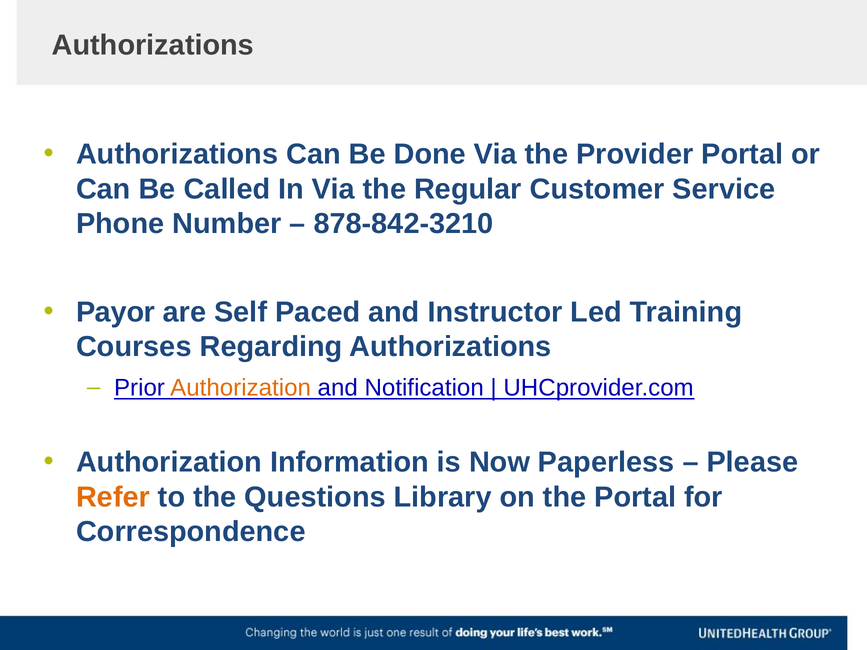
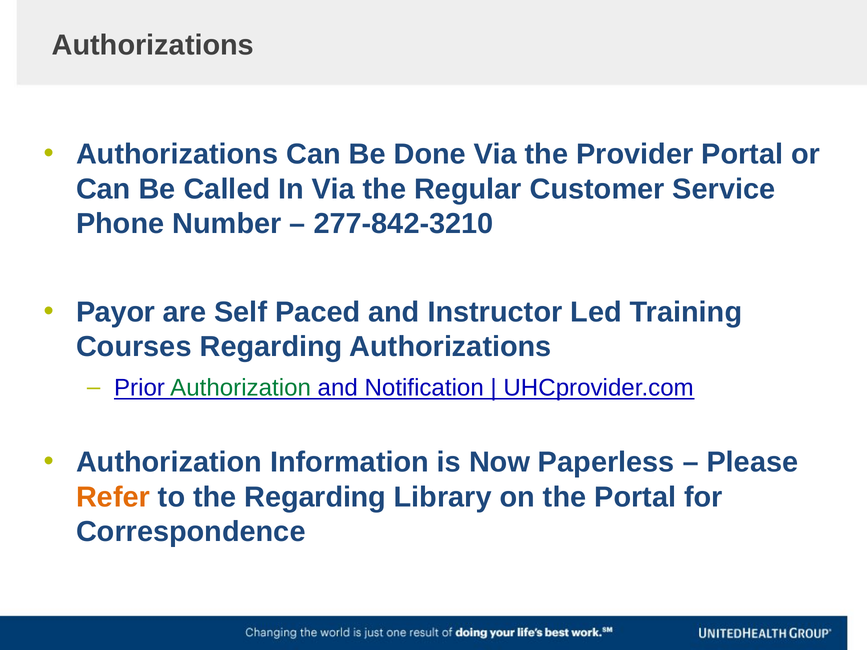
878-842-3210: 878-842-3210 -> 277-842-3210
Authorization at (241, 388) colour: orange -> green
the Questions: Questions -> Regarding
